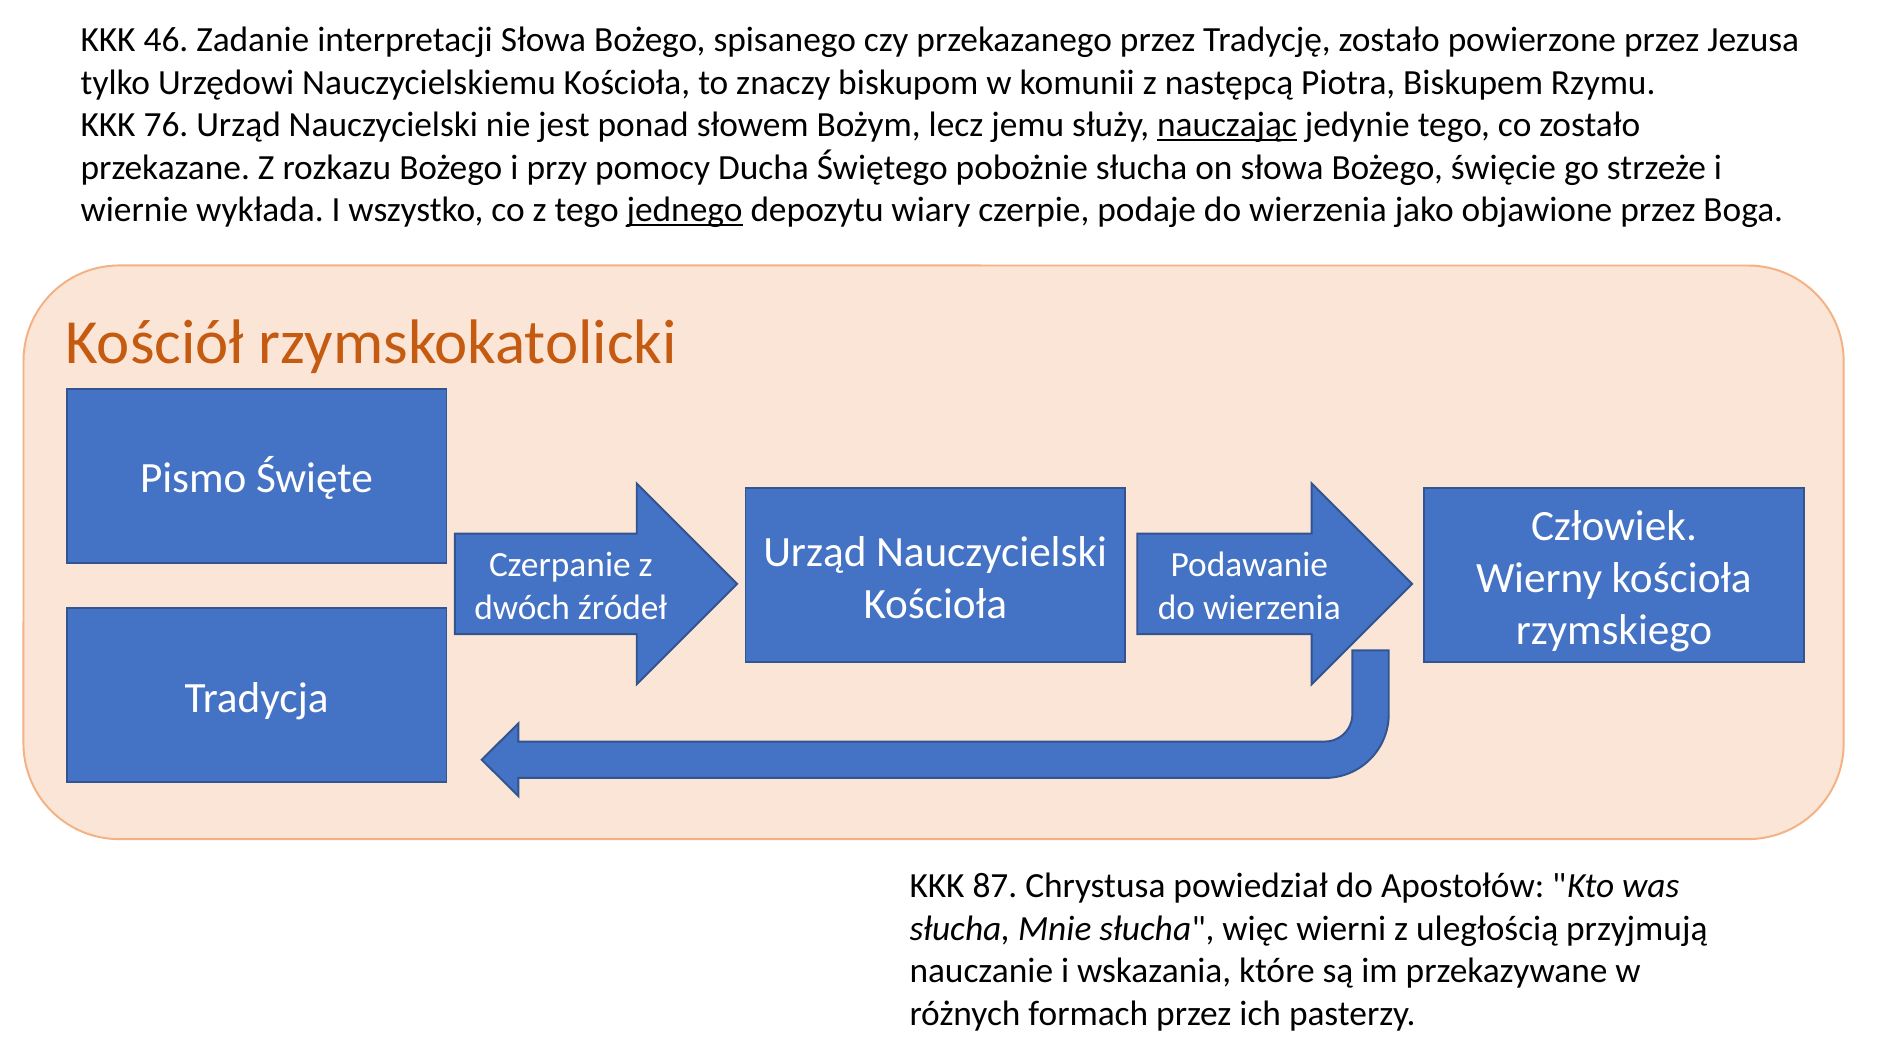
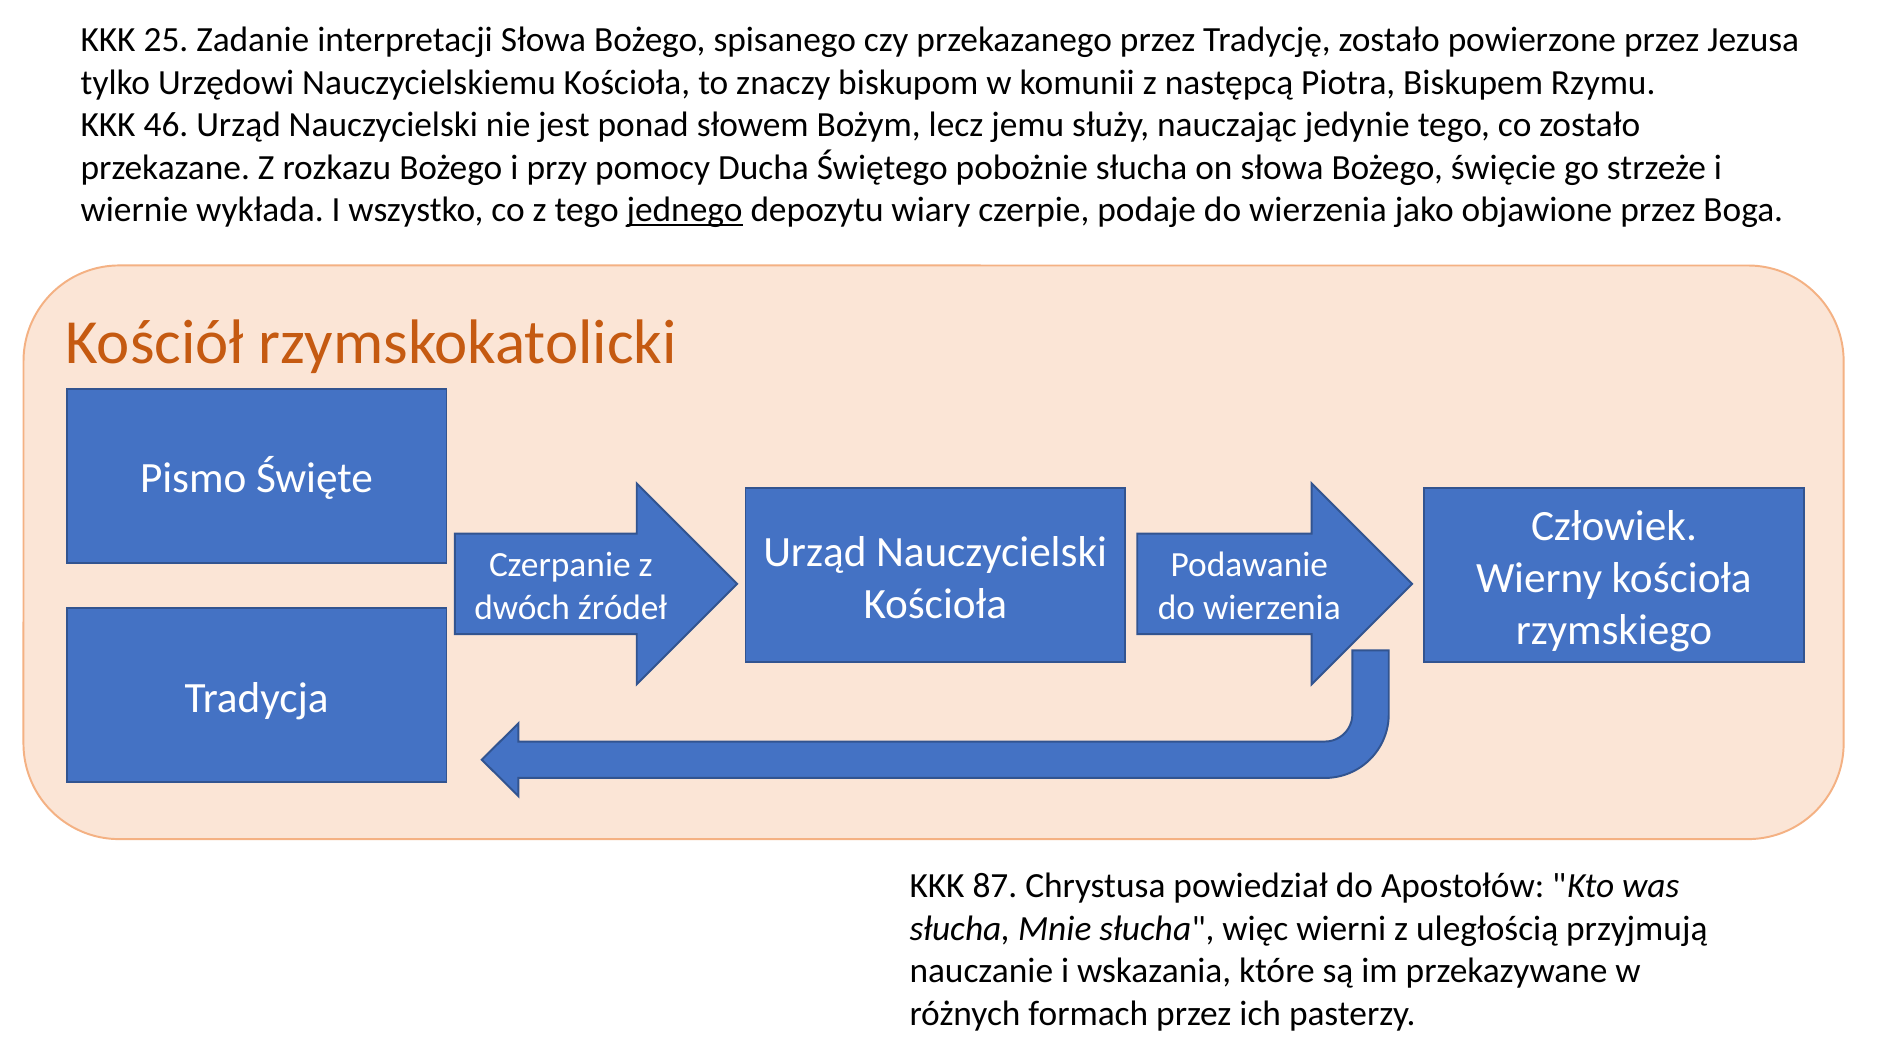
46: 46 -> 25
76: 76 -> 46
nauczając underline: present -> none
